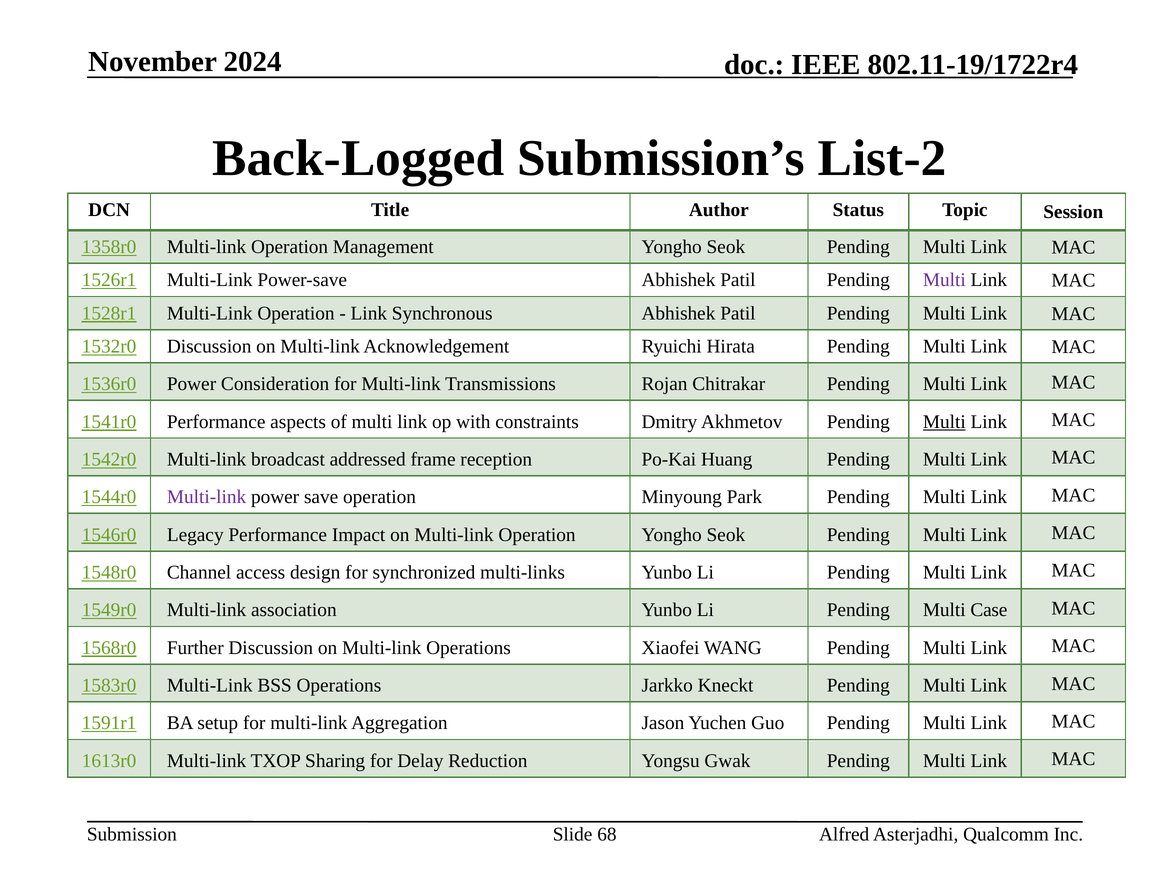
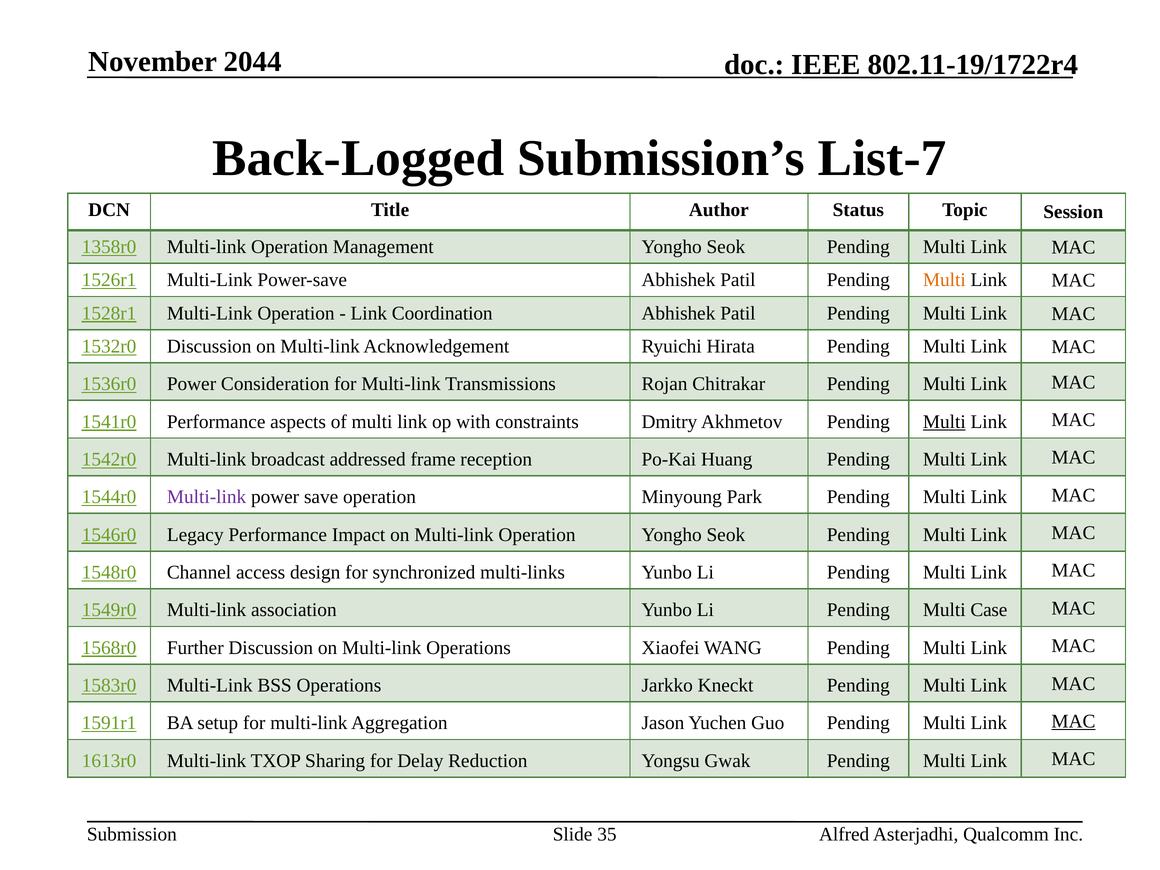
2024: 2024 -> 2044
List-2: List-2 -> List-7
Multi at (944, 280) colour: purple -> orange
Synchronous: Synchronous -> Coordination
MAC at (1073, 721) underline: none -> present
68: 68 -> 35
